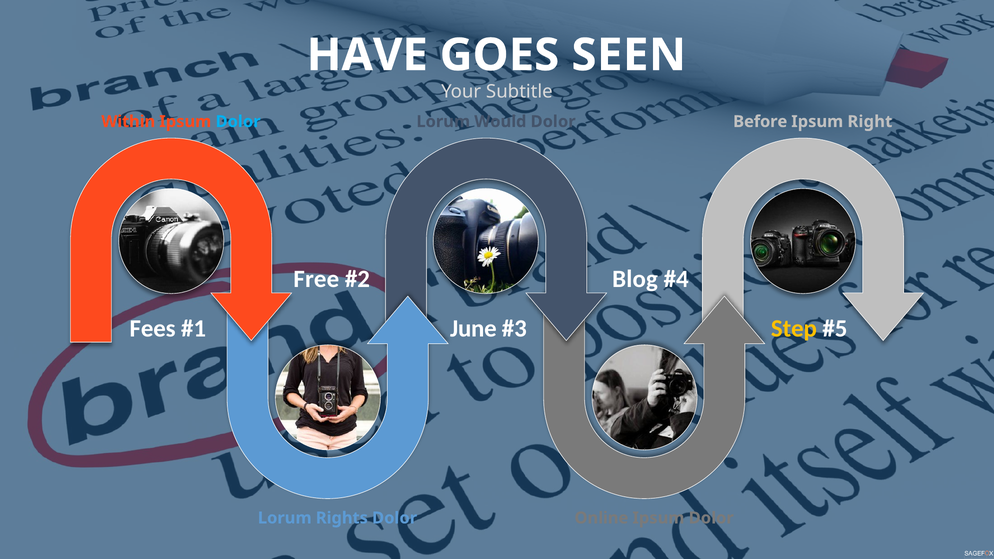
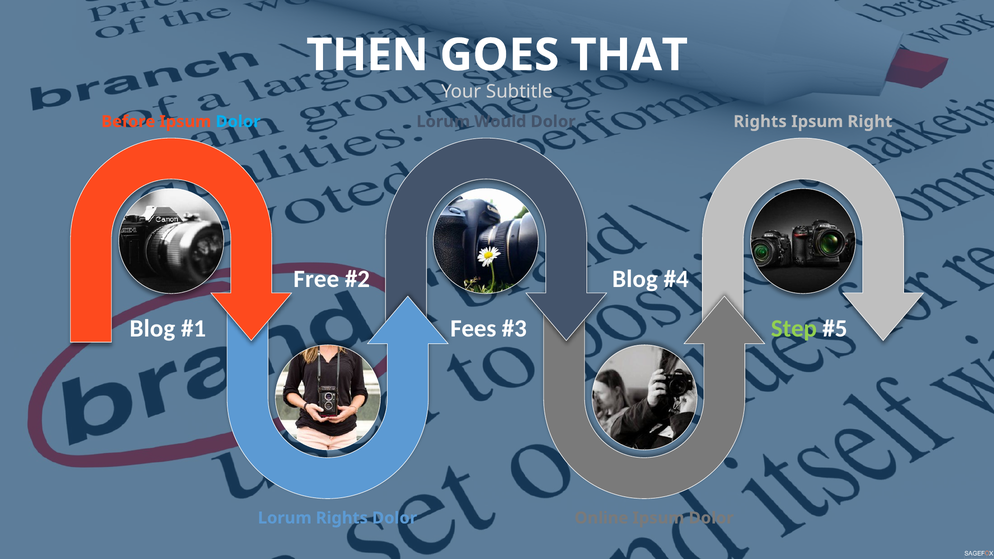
HAVE: HAVE -> THEN
SEEN: SEEN -> THAT
Within: Within -> Before
Dolor Before: Before -> Rights
Fees at (153, 329): Fees -> Blog
June: June -> Fees
Step colour: yellow -> light green
